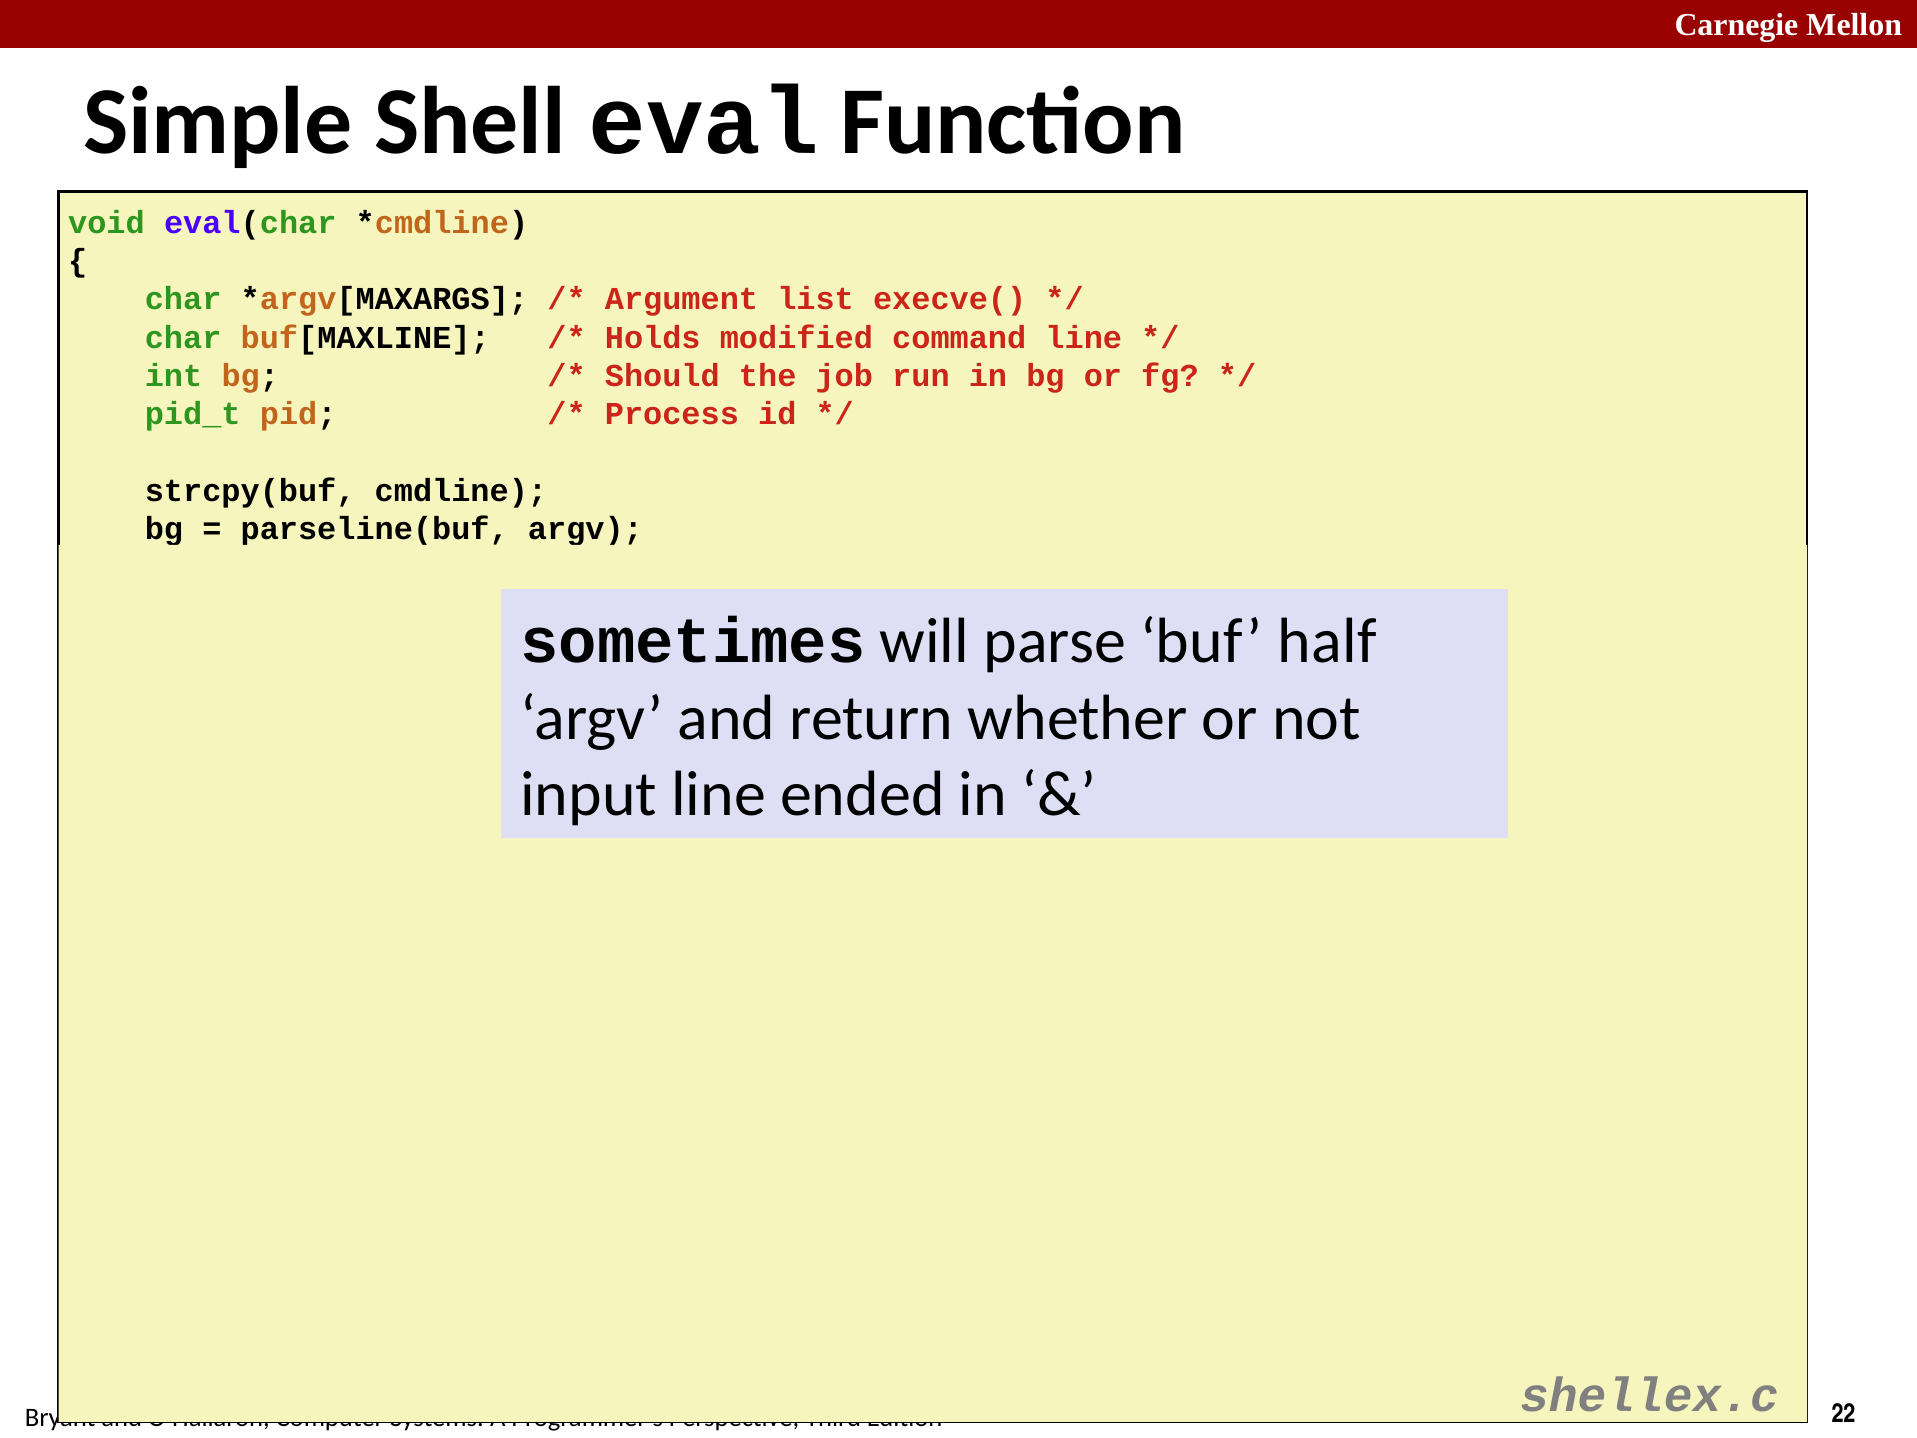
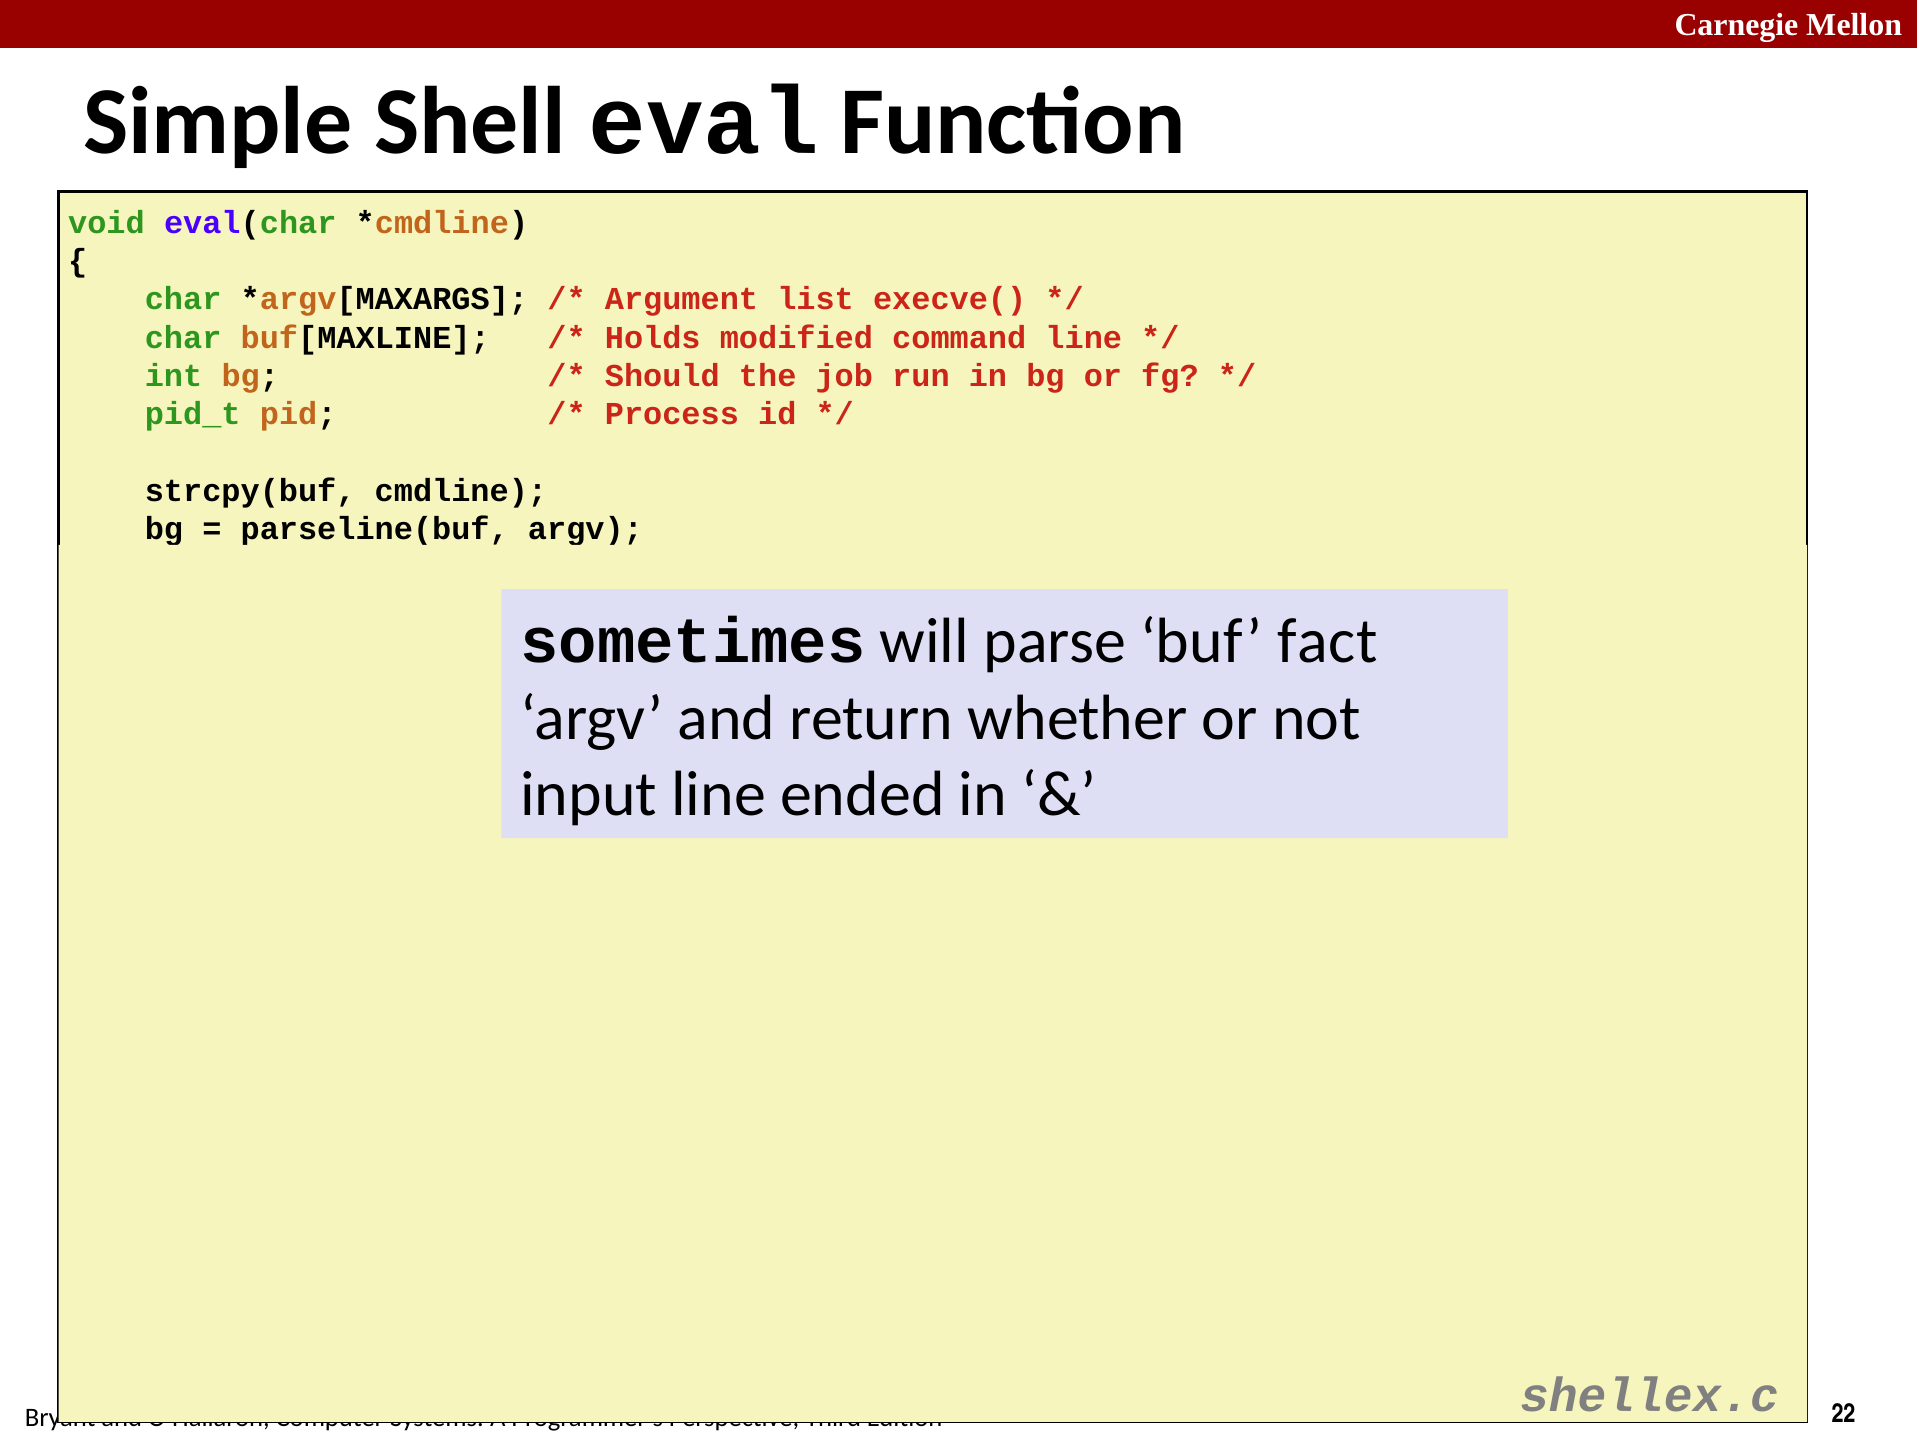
half: half -> fact
